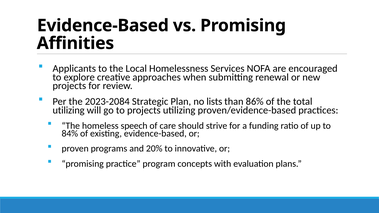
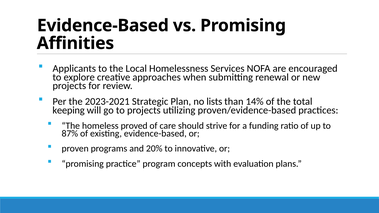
2023-2084: 2023-2084 -> 2023-2021
86%: 86% -> 14%
utilizing at (69, 110): utilizing -> keeping
speech: speech -> proved
84%: 84% -> 87%
